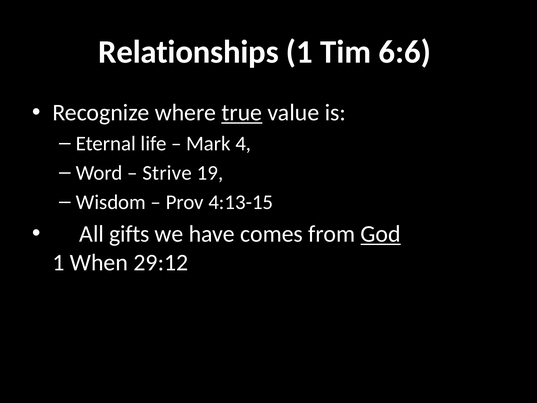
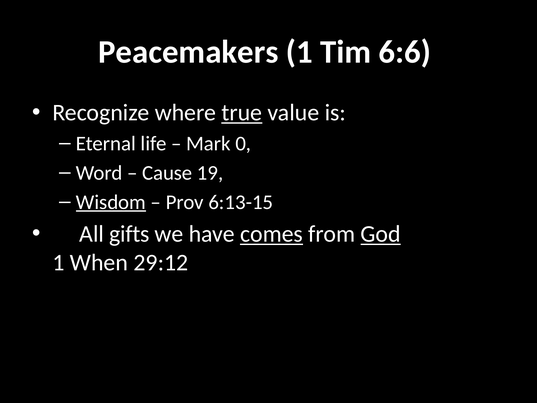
Relationships: Relationships -> Peacemakers
4: 4 -> 0
Strive: Strive -> Cause
Wisdom underline: none -> present
4:13-15: 4:13-15 -> 6:13-15
comes underline: none -> present
